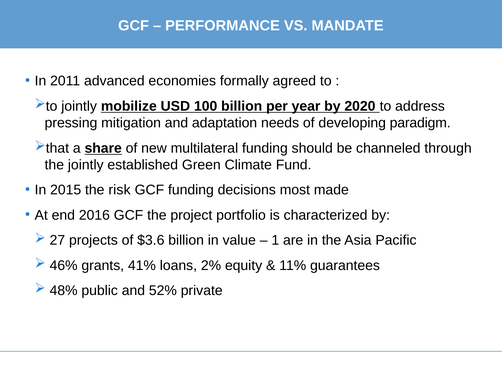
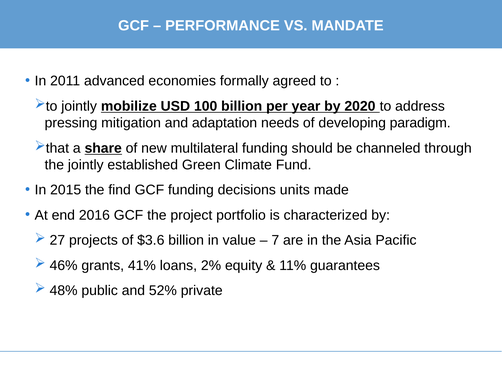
risk: risk -> find
most: most -> units
1: 1 -> 7
